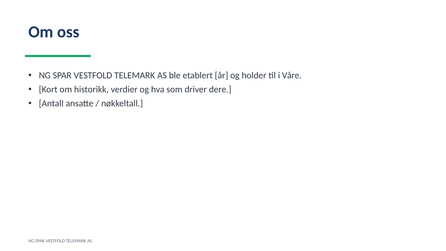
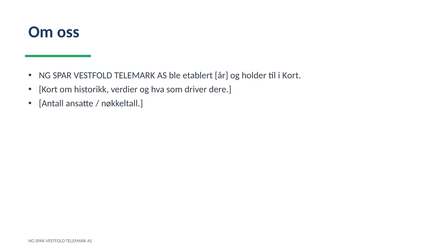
i Våre: Våre -> Kort
